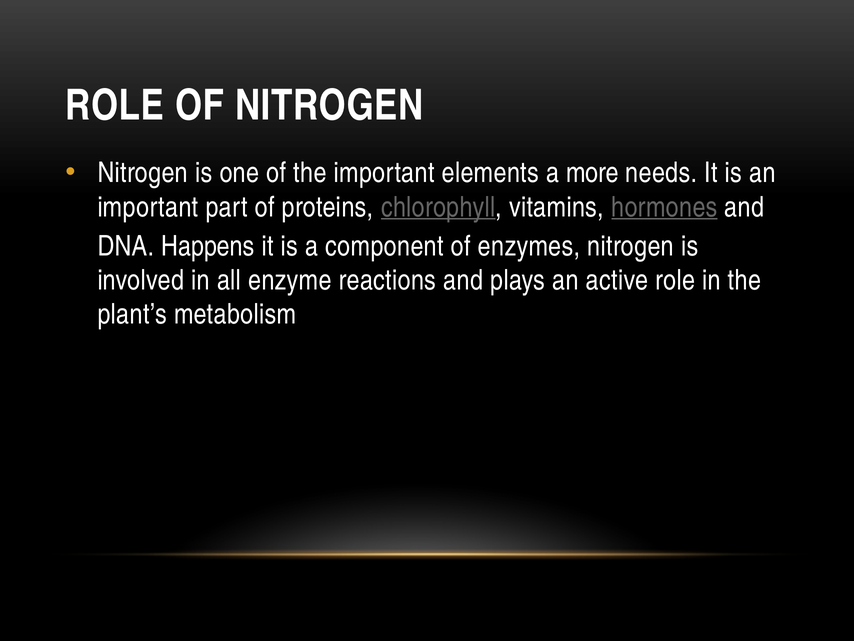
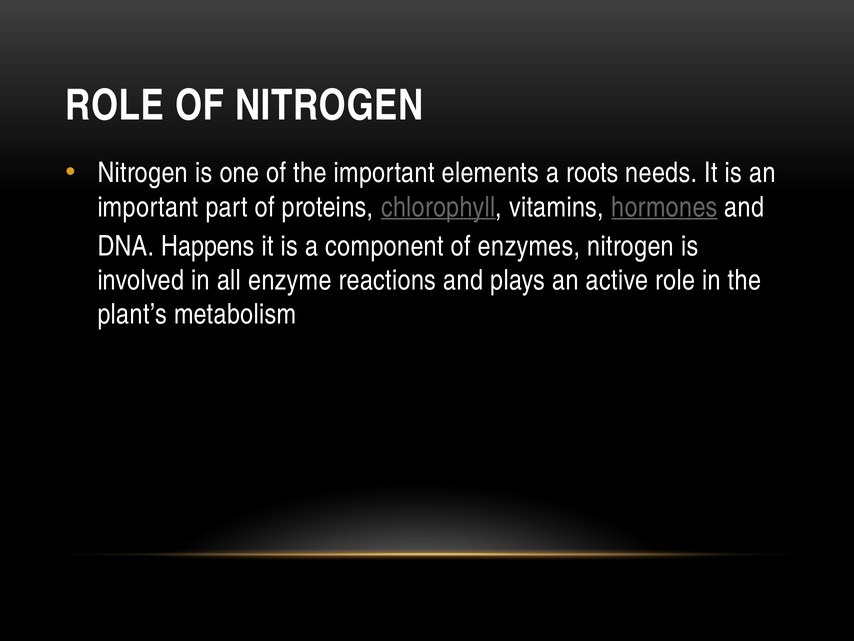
more: more -> roots
